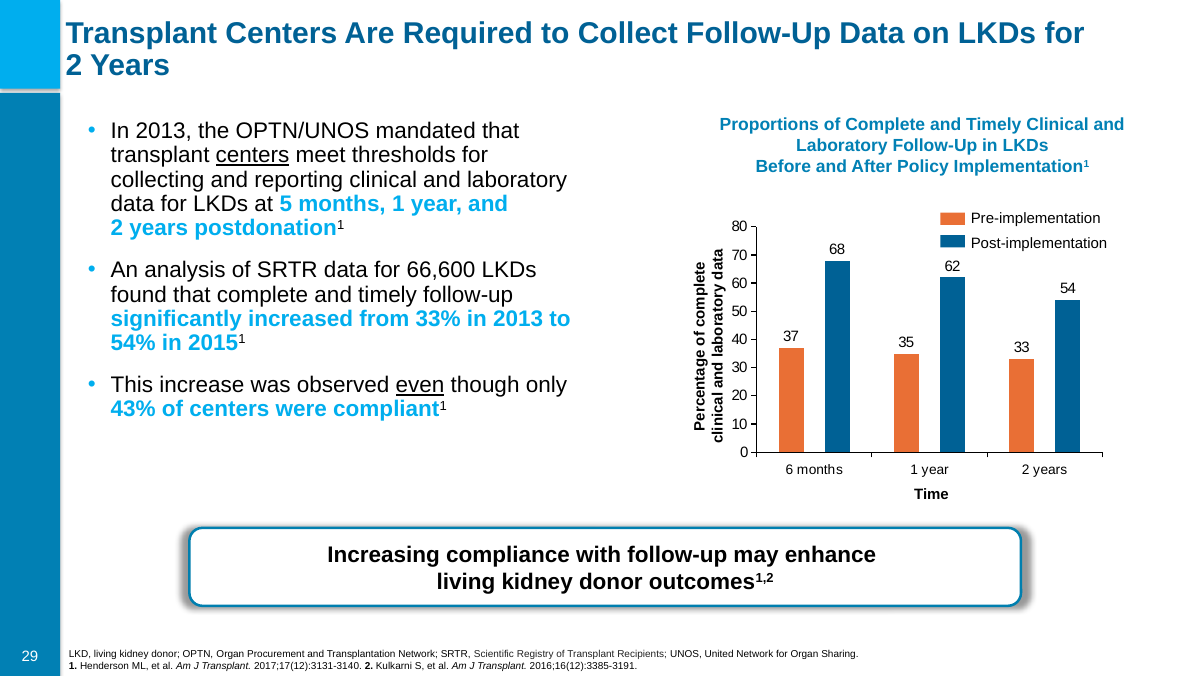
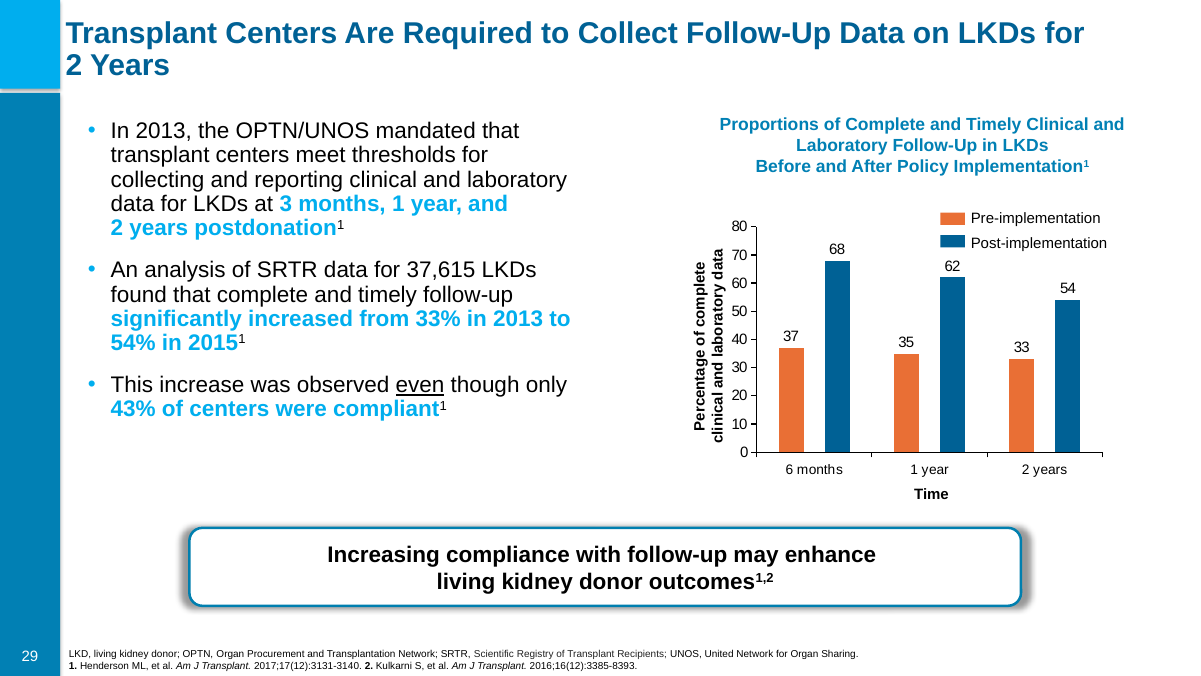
centers at (253, 155) underline: present -> none
5: 5 -> 3
66,600: 66,600 -> 37,615
2016;16(12):3385-3191: 2016;16(12):3385-3191 -> 2016;16(12):3385-8393
